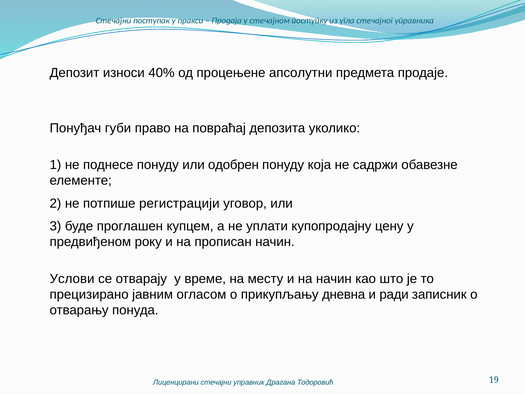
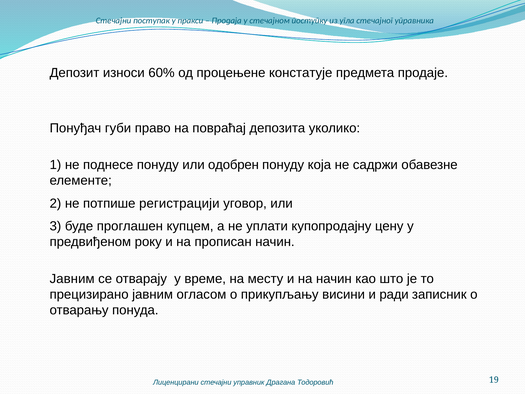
40%: 40% -> 60%
апсолутни: апсолутни -> констатује
Услови at (72, 279): Услови -> Јавним
дневна: дневна -> висини
